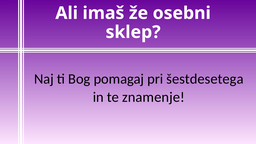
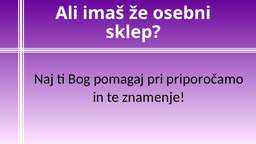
šestdesetega: šestdesetega -> priporočamo
